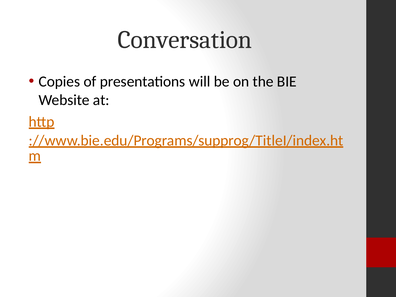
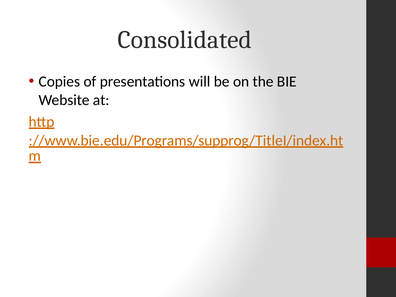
Conversation: Conversation -> Consolidated
